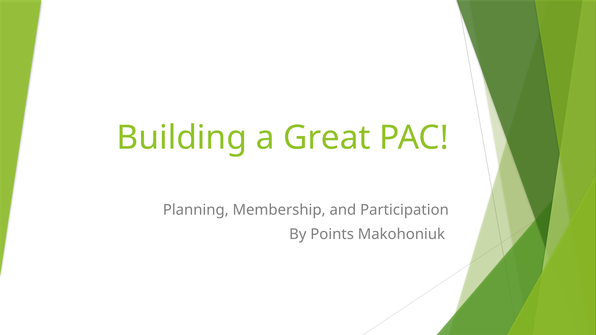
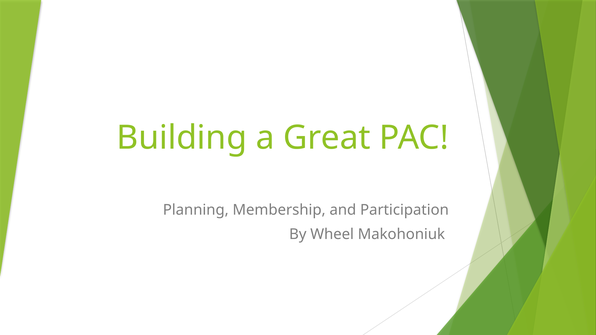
Points: Points -> Wheel
